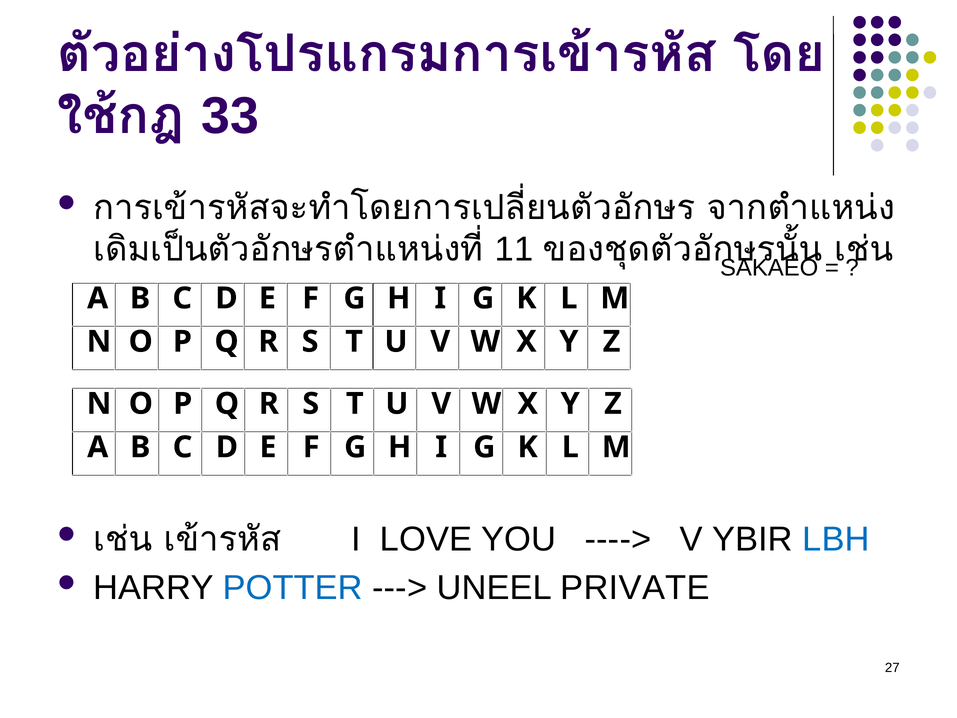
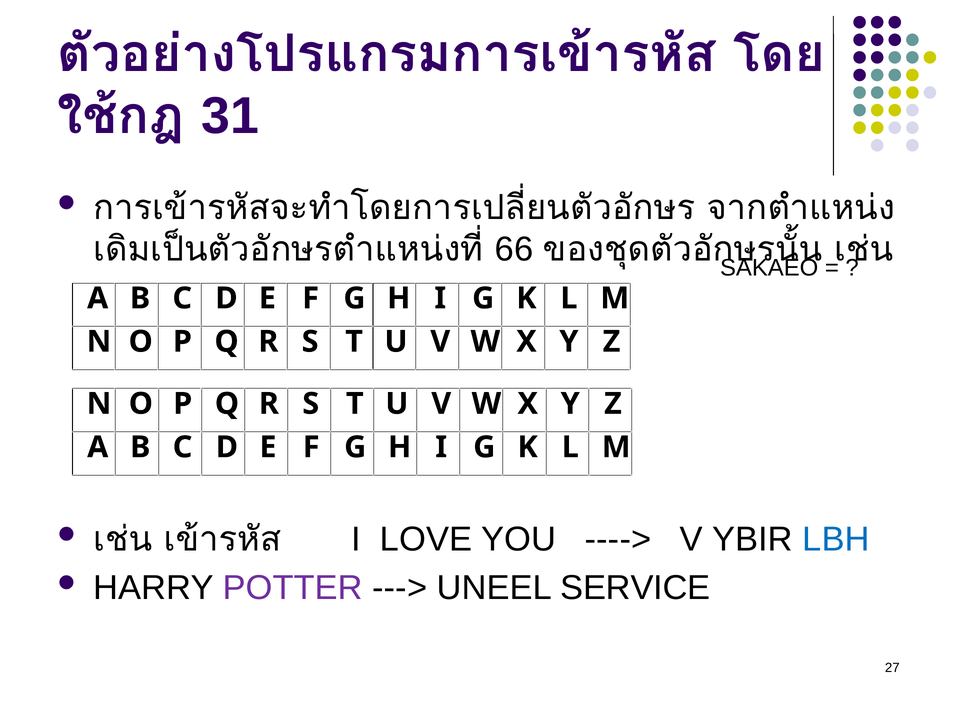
33: 33 -> 31
11: 11 -> 66
POTTER colour: blue -> purple
PRIVATE: PRIVATE -> SERVICE
